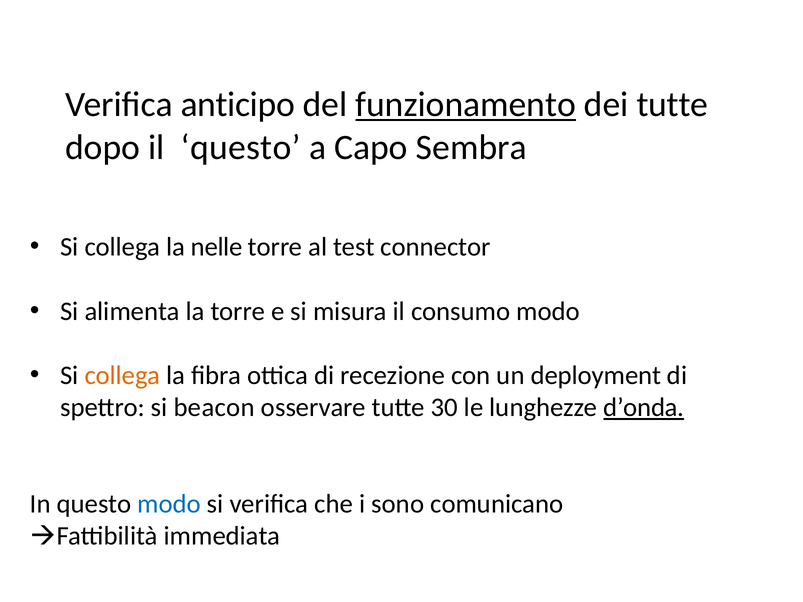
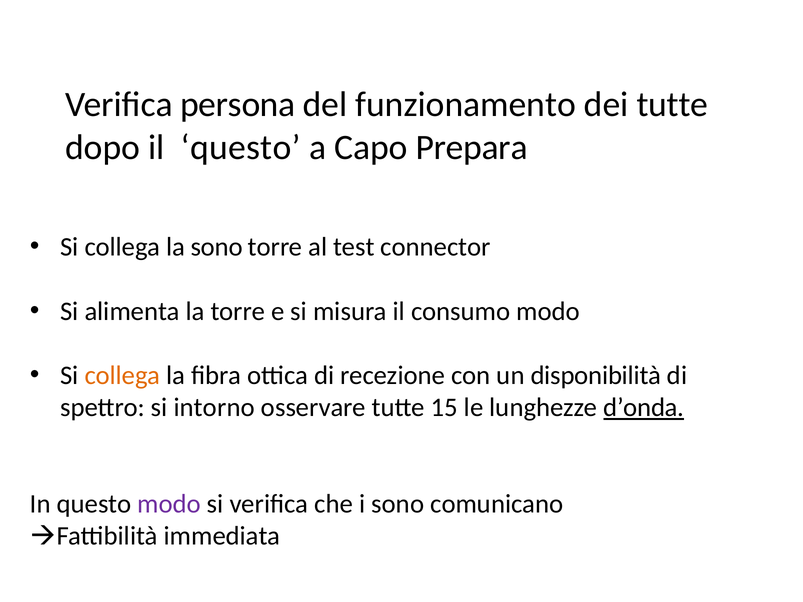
anticipo: anticipo -> persona
funzionamento underline: present -> none
Sembra: Sembra -> Prepara
la nelle: nelle -> sono
deployment: deployment -> disponibilità
beacon: beacon -> intorno
30: 30 -> 15
modo at (169, 504) colour: blue -> purple
